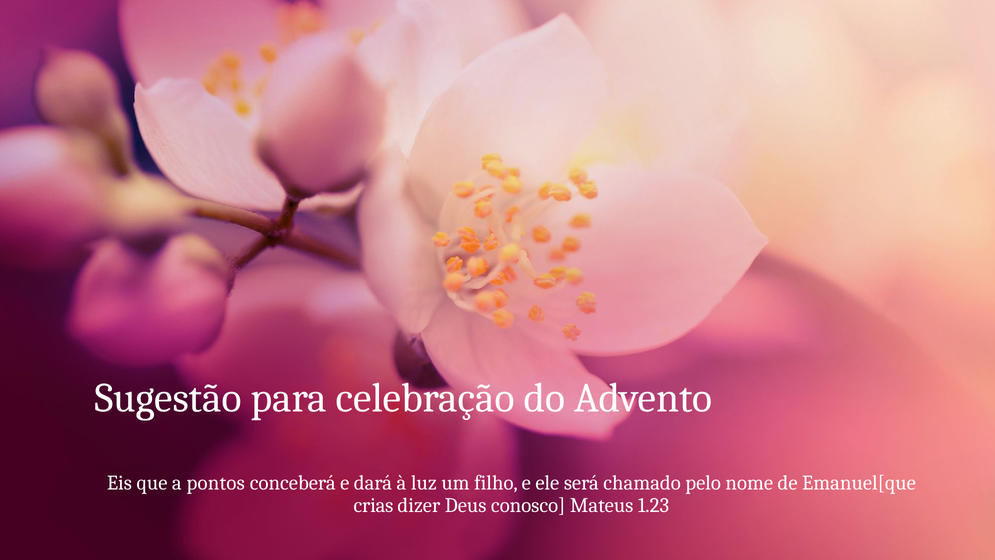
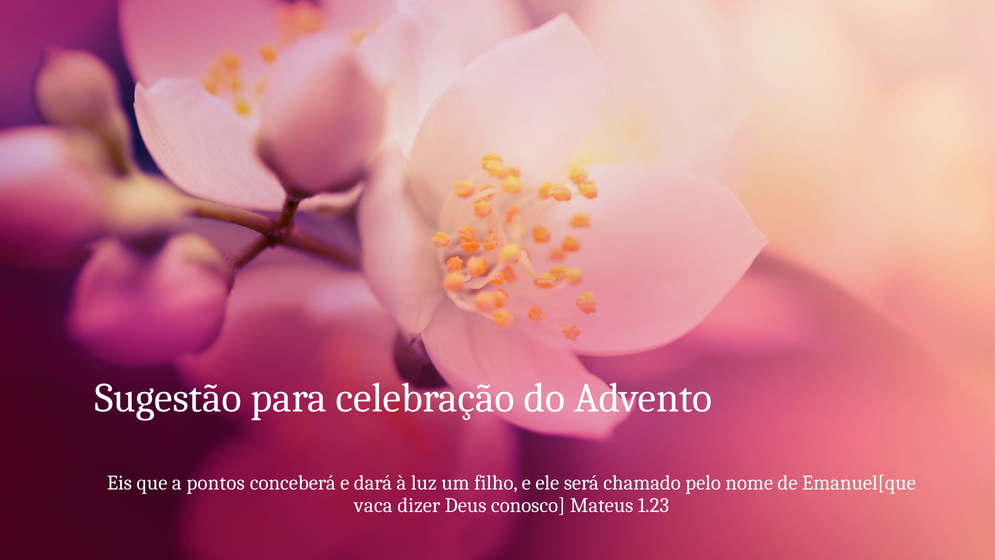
crias: crias -> vaca
